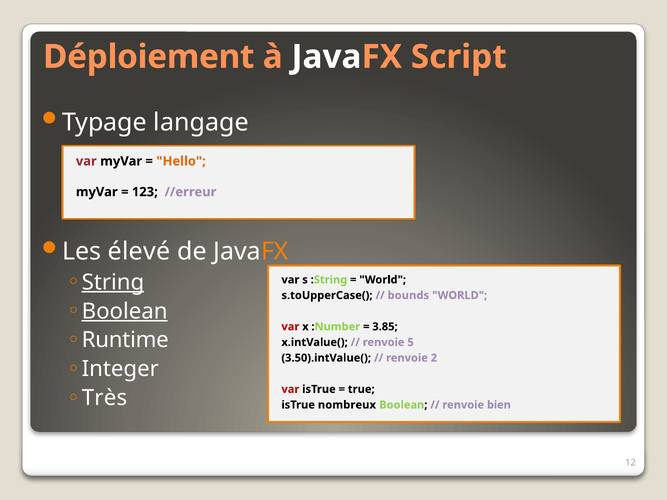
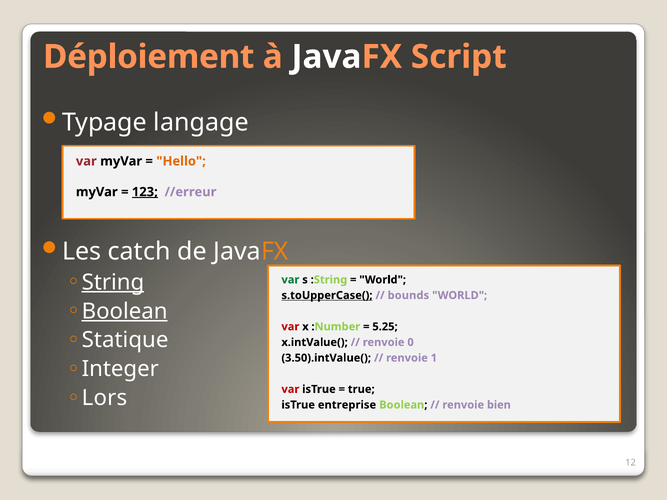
123 underline: none -> present
élevé: élevé -> catch
var at (290, 280) colour: black -> green
s.toUpperCase( underline: none -> present
3.85: 3.85 -> 5.25
Runtime: Runtime -> Statique
5: 5 -> 0
2: 2 -> 1
Très: Très -> Lors
nombreux: nombreux -> entreprise
